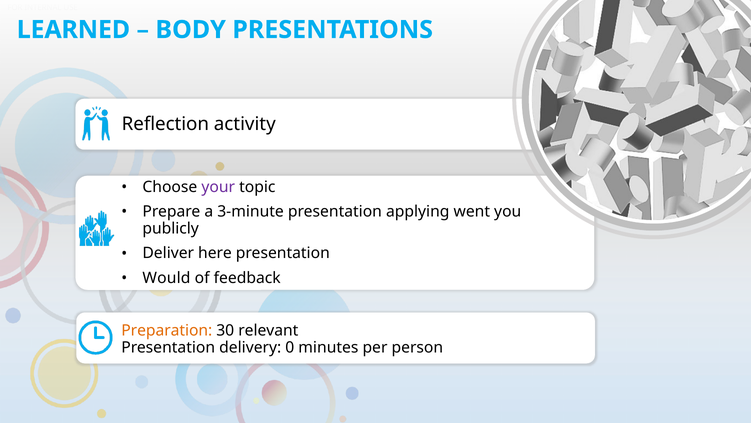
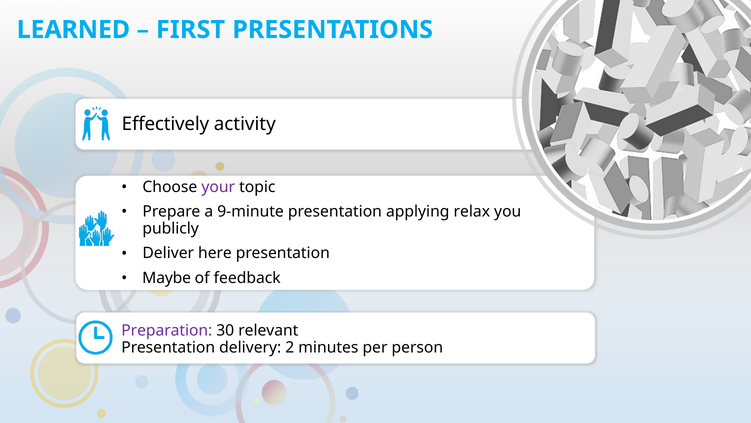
BODY: BODY -> FIRST
Reflection: Reflection -> Effectively
3-minute: 3-minute -> 9-minute
went: went -> relax
Would: Would -> Maybe
Preparation colour: orange -> purple
0: 0 -> 2
